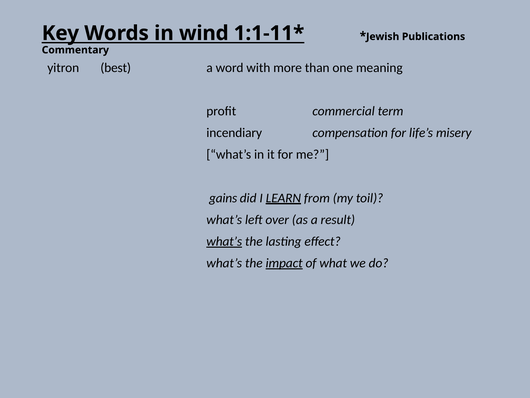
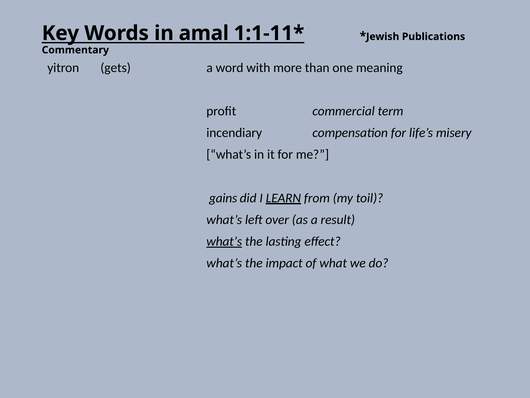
wind: wind -> amal
best: best -> gets
impact underline: present -> none
